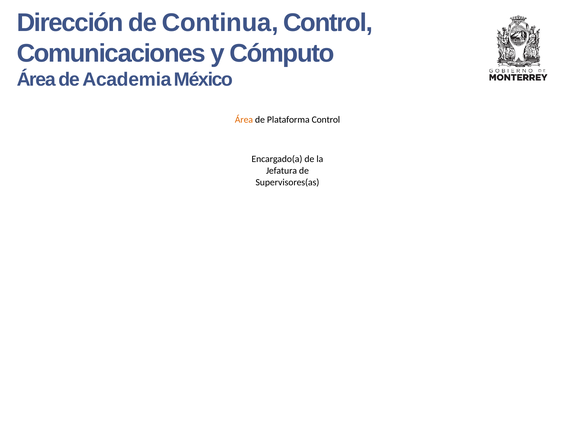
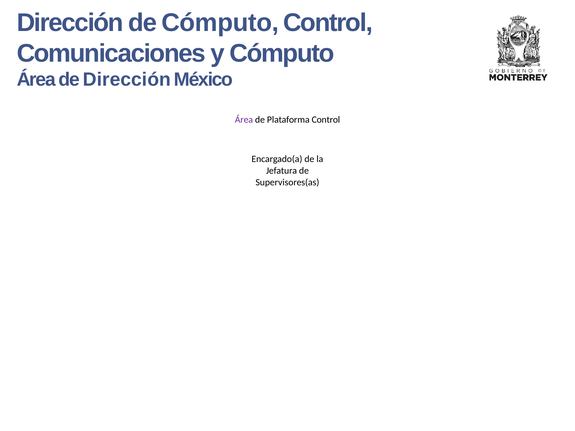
de Continua: Continua -> Cómputo
de Academia: Academia -> Dirección
Área at (244, 120) colour: orange -> purple
